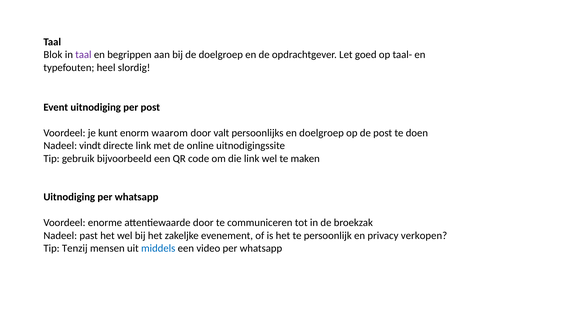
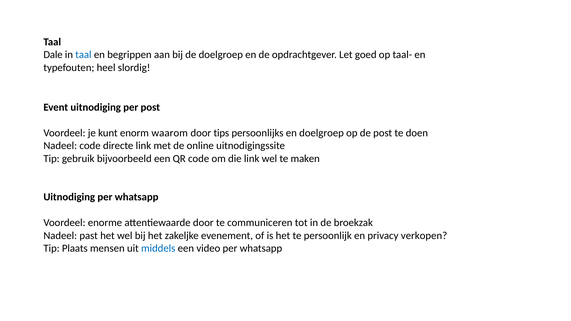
Blok: Blok -> Dale
taal at (83, 55) colour: purple -> blue
valt: valt -> tips
Nadeel vindt: vindt -> code
Tenzij: Tenzij -> Plaats
